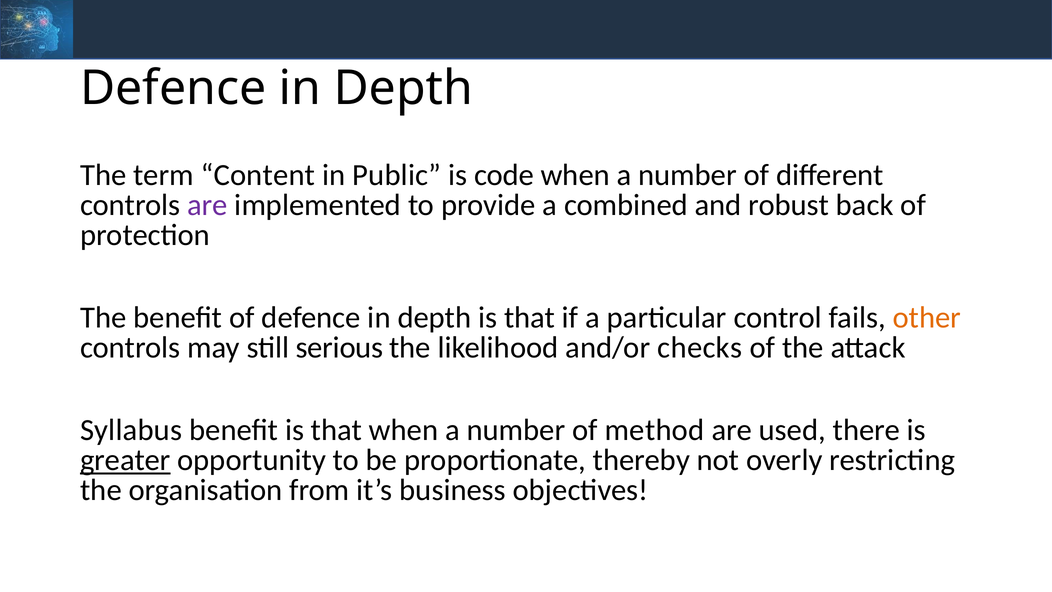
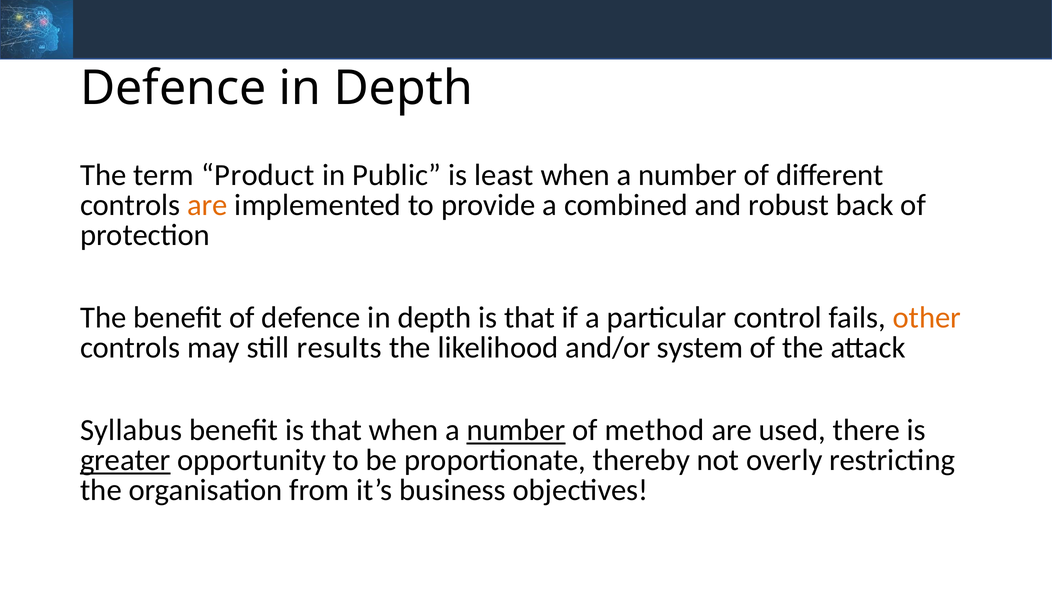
Content: Content -> Product
code: code -> least
are at (208, 205) colour: purple -> orange
serious: serious -> results
checks: checks -> system
number at (516, 430) underline: none -> present
